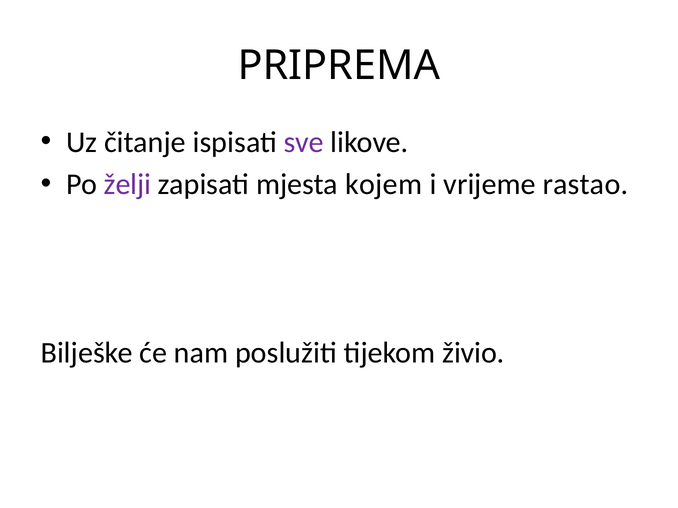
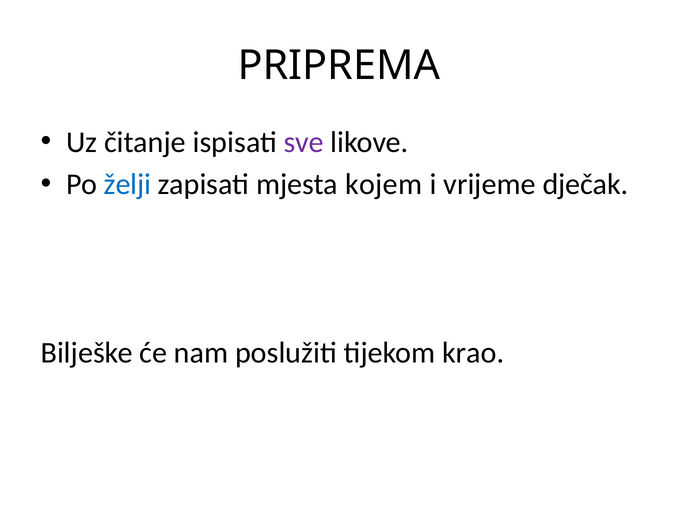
želji colour: purple -> blue
rastao: rastao -> dječak
živio: živio -> krao
